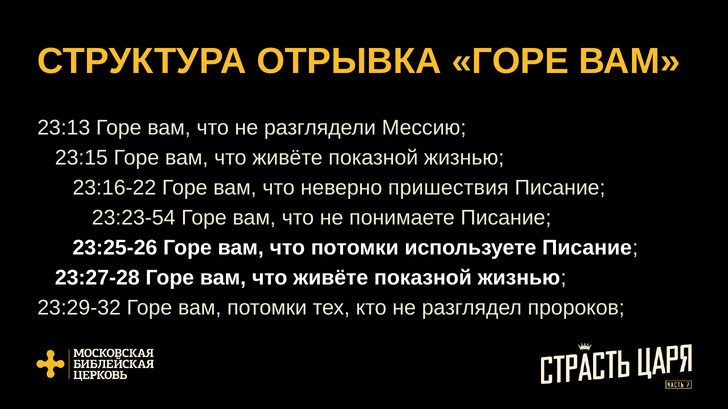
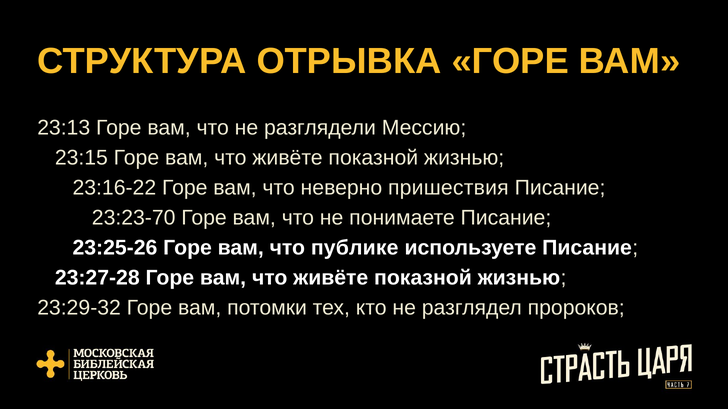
23:23-54: 23:23-54 -> 23:23-70
что потомки: потомки -> публике
